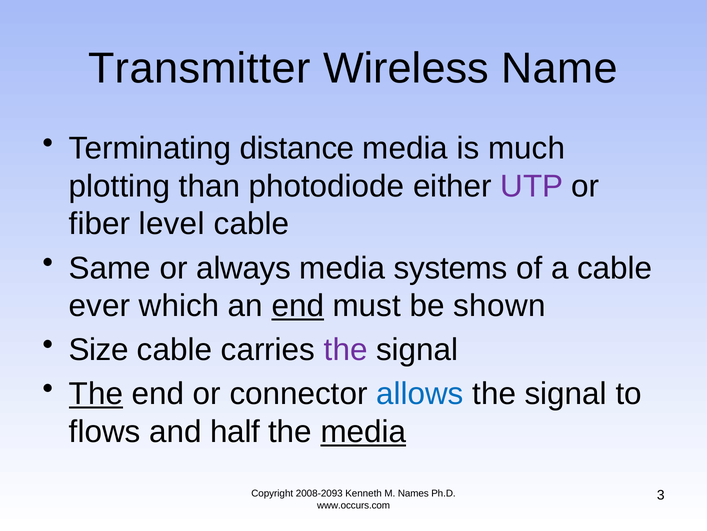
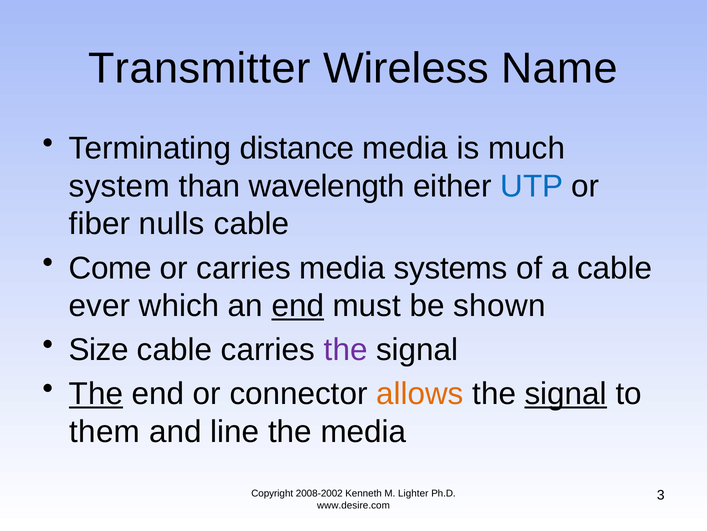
plotting: plotting -> system
photodiode: photodiode -> wavelength
UTP colour: purple -> blue
level: level -> nulls
Same: Same -> Come
or always: always -> carries
allows colour: blue -> orange
signal at (566, 393) underline: none -> present
flows: flows -> them
half: half -> line
media at (363, 431) underline: present -> none
2008-2093: 2008-2093 -> 2008-2002
Names: Names -> Lighter
www.occurs.com: www.occurs.com -> www.desire.com
